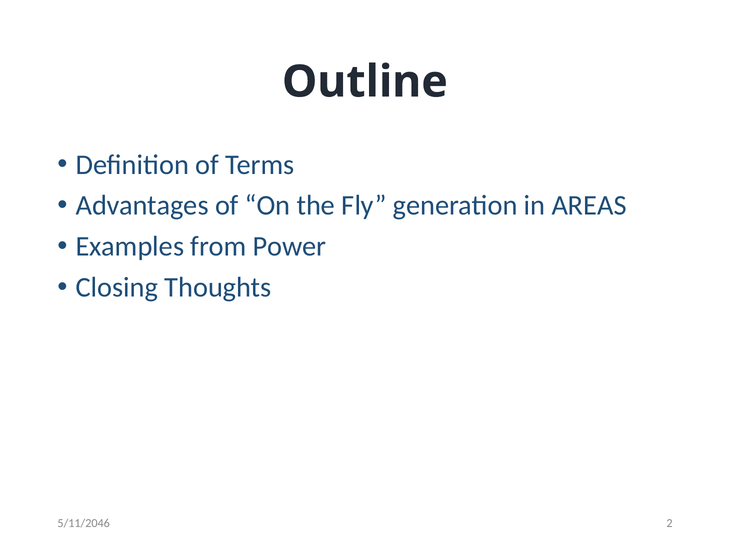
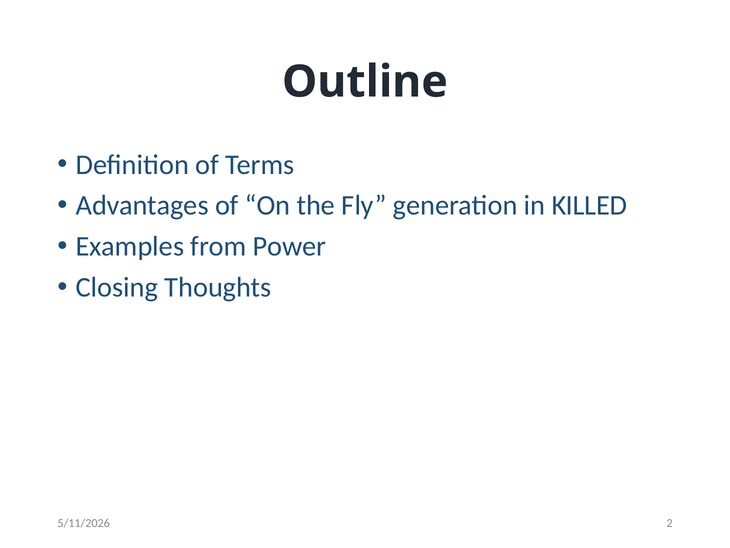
AREAS: AREAS -> KILLED
5/11/2046: 5/11/2046 -> 5/11/2026
